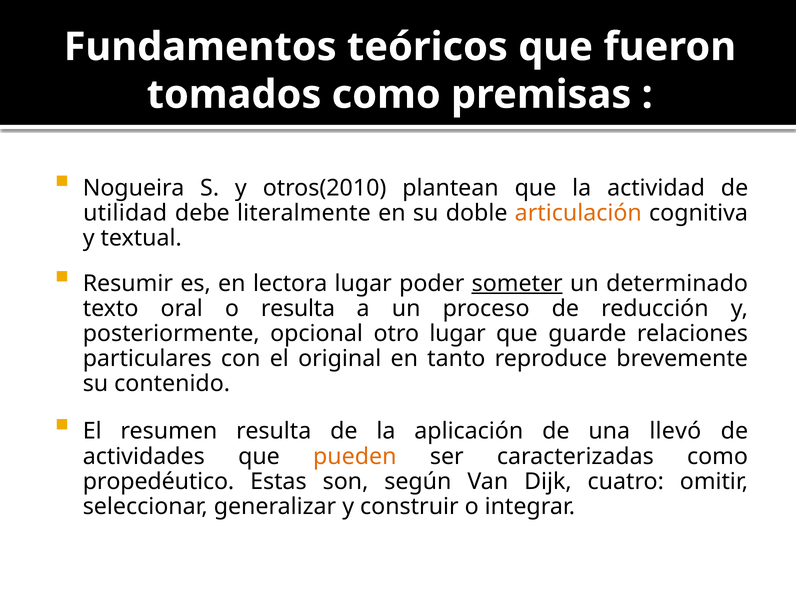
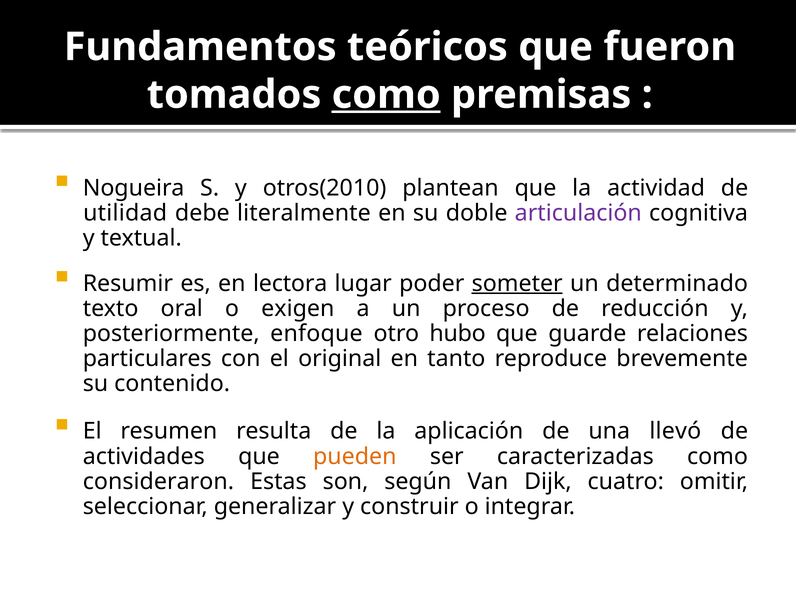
como at (386, 95) underline: none -> present
articulación colour: orange -> purple
o resulta: resulta -> exigen
opcional: opcional -> enfoque
otro lugar: lugar -> hubo
propedéutico: propedéutico -> consideraron
